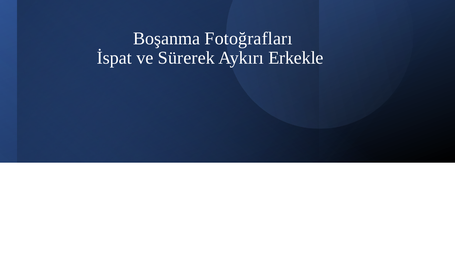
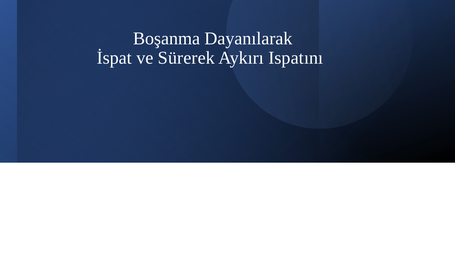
Fotoğrafları: Fotoğrafları -> Dayanılarak
Erkekle: Erkekle -> Ispatını
